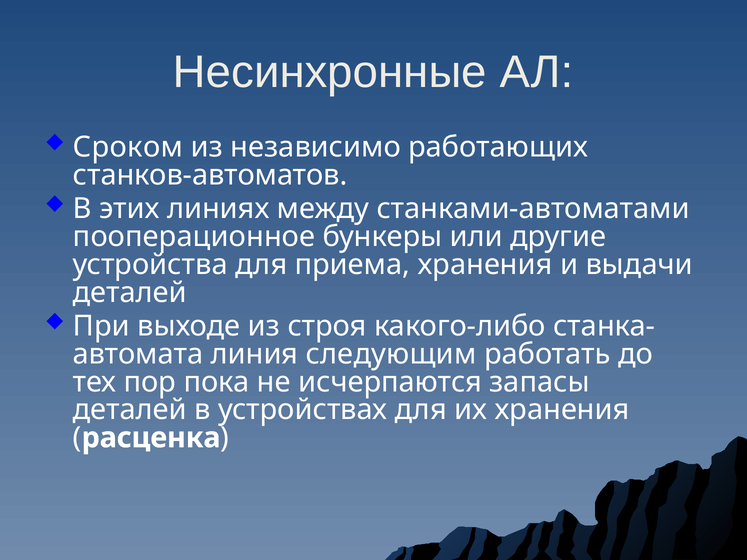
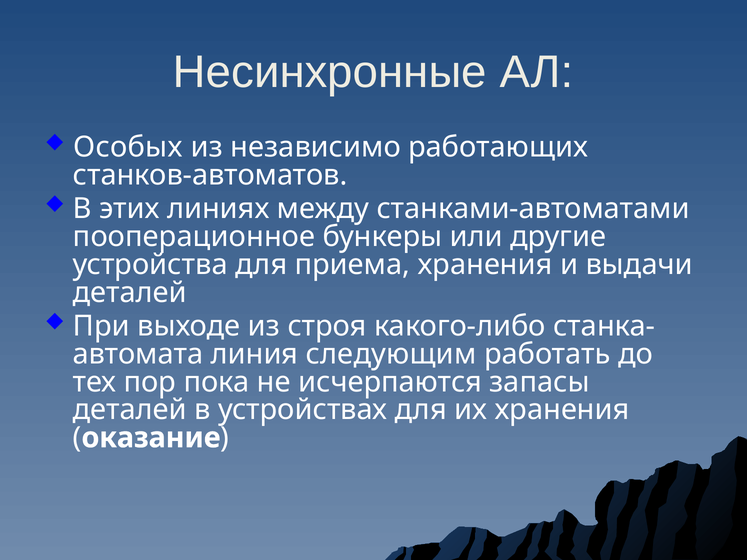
Сроком: Сроком -> Особых
расценка: расценка -> оказание
